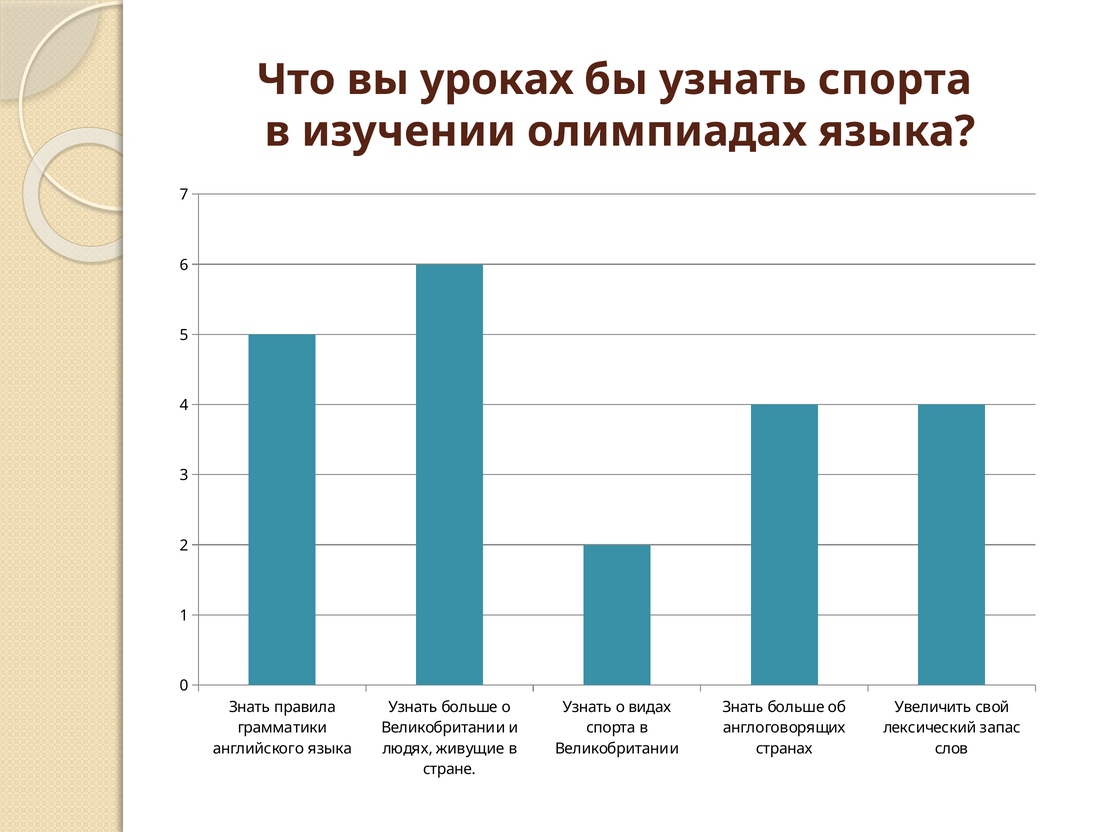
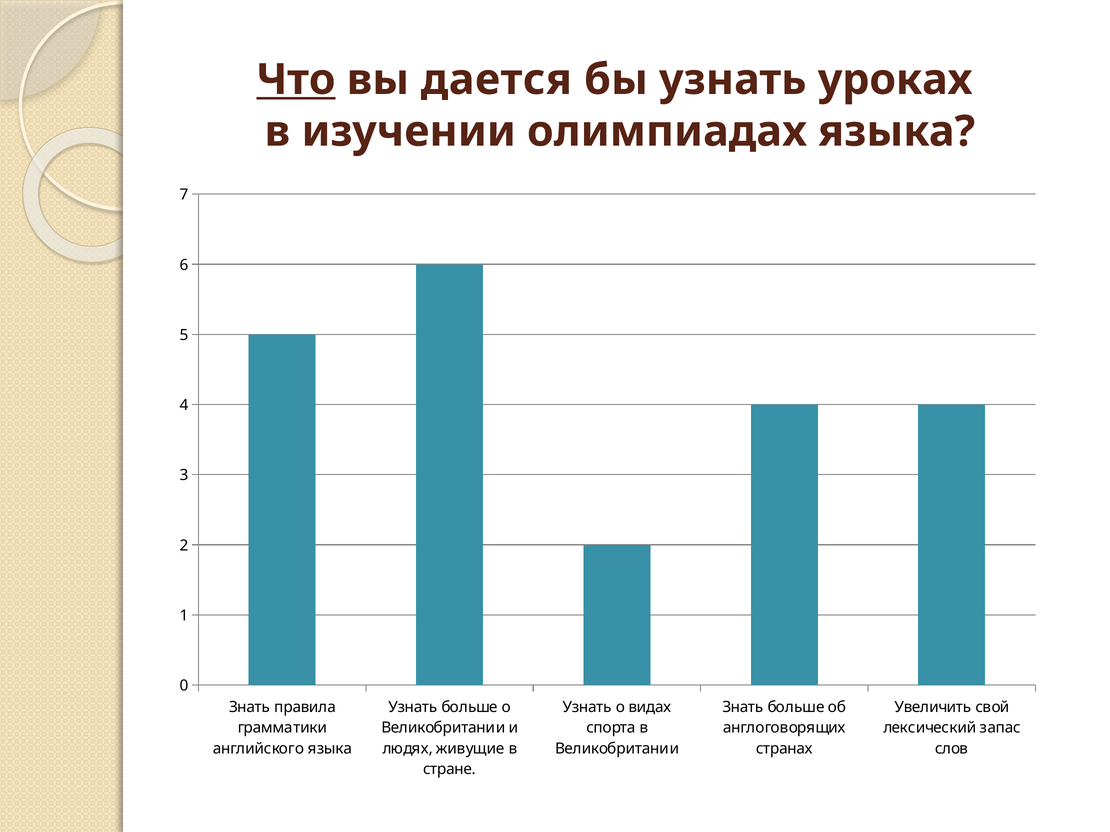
Что underline: none -> present
уроках: уроках -> дается
узнать спорта: спорта -> уроках
